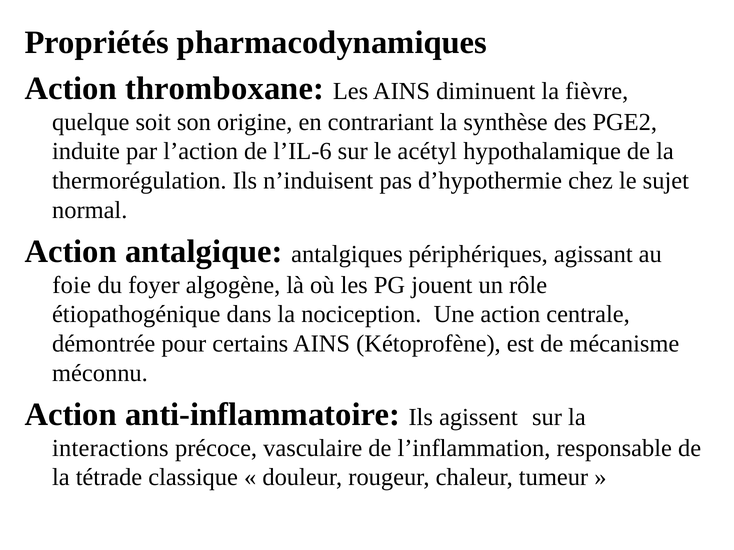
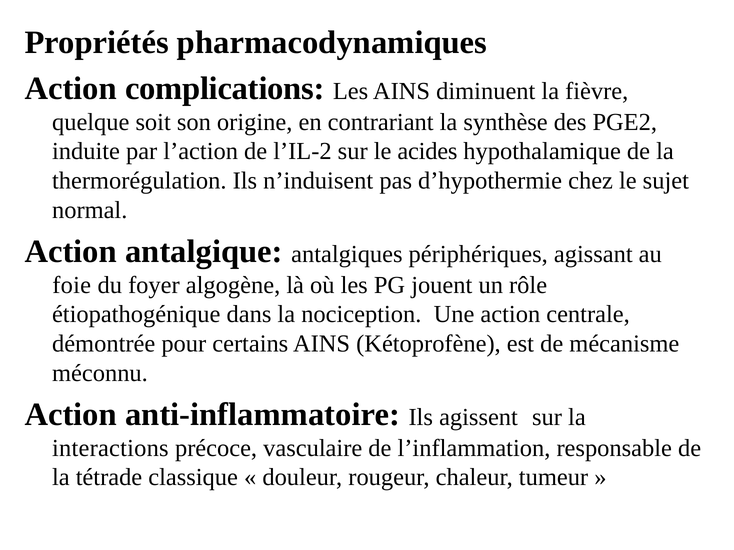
thromboxane: thromboxane -> complications
l’IL-6: l’IL-6 -> l’IL-2
acétyl: acétyl -> acides
